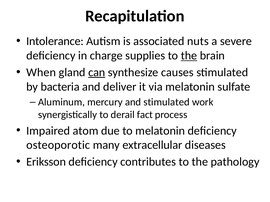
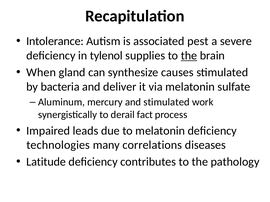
nuts: nuts -> pest
charge: charge -> tylenol
can underline: present -> none
atom: atom -> leads
osteoporotic: osteoporotic -> technologies
extracellular: extracellular -> correlations
Eriksson: Eriksson -> Latitude
